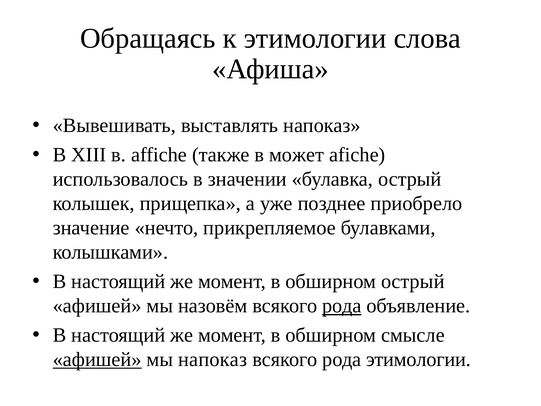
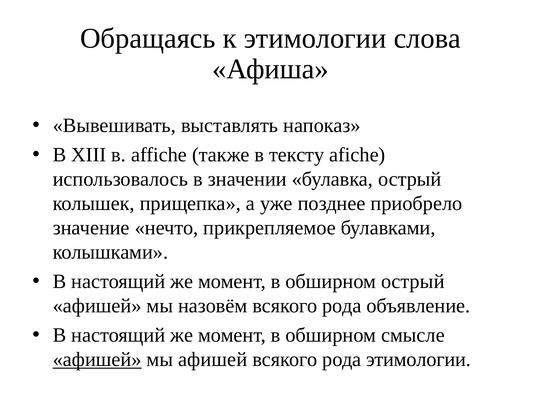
может: может -> тексту
рода at (342, 306) underline: present -> none
мы напоказ: напоказ -> афишей
